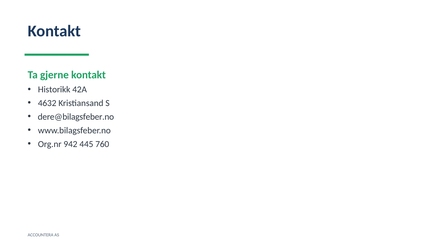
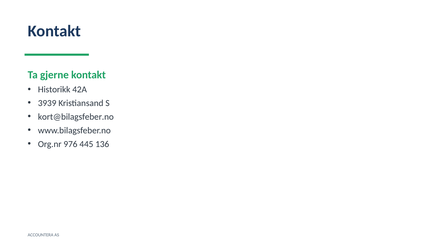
4632: 4632 -> 3939
dere@bilagsfeber.no: dere@bilagsfeber.no -> kort@bilagsfeber.no
942: 942 -> 976
760: 760 -> 136
